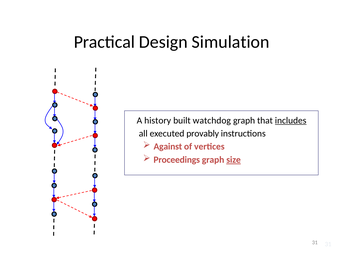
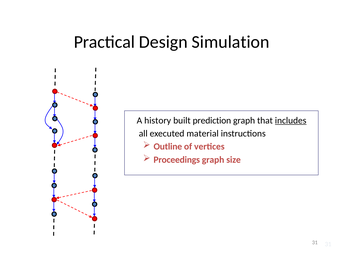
watchdog: watchdog -> prediction
provably: provably -> material
Against: Against -> Outline
size underline: present -> none
